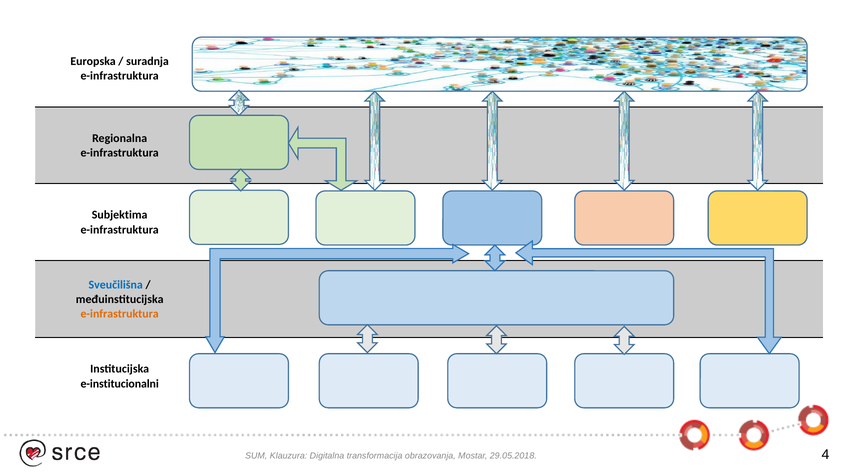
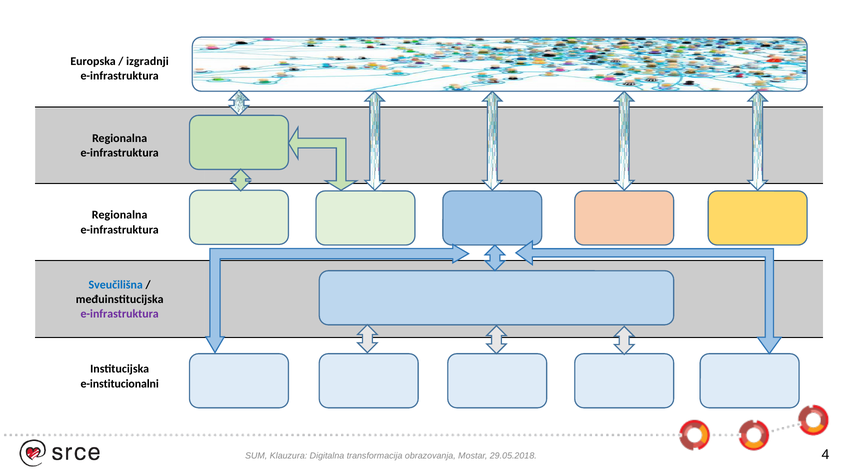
suradnja: suradnja -> izgradnji
Subjektima at (120, 215): Subjektima -> Regionalna
e-infrastruktura at (120, 314) colour: orange -> purple
